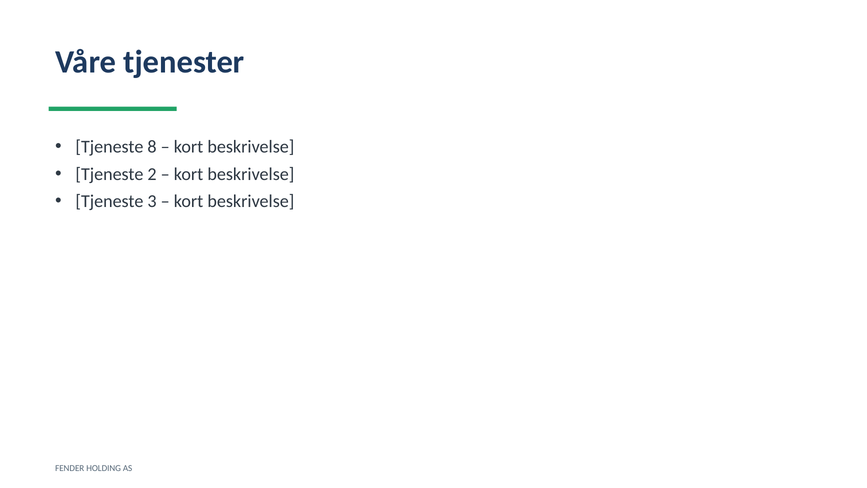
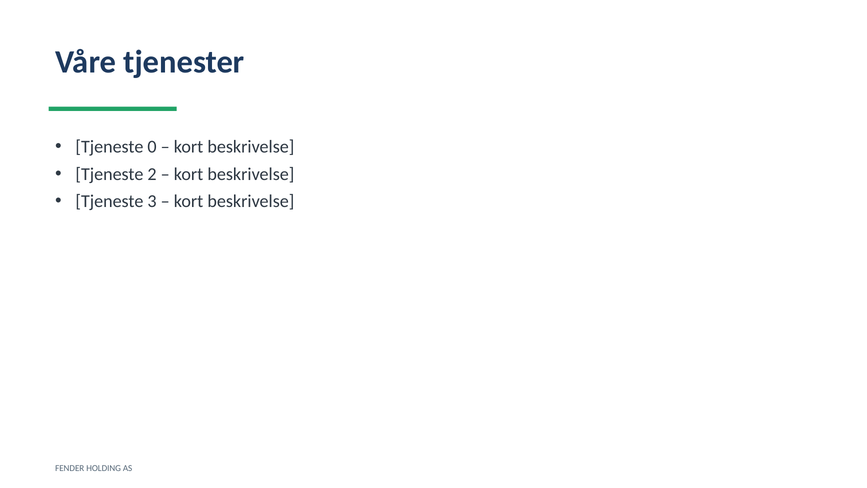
8: 8 -> 0
